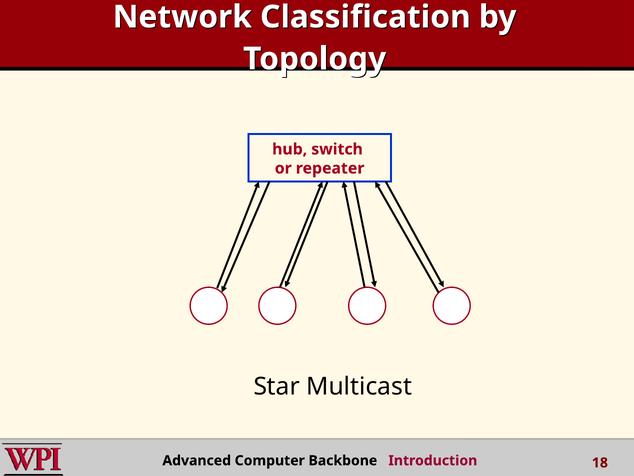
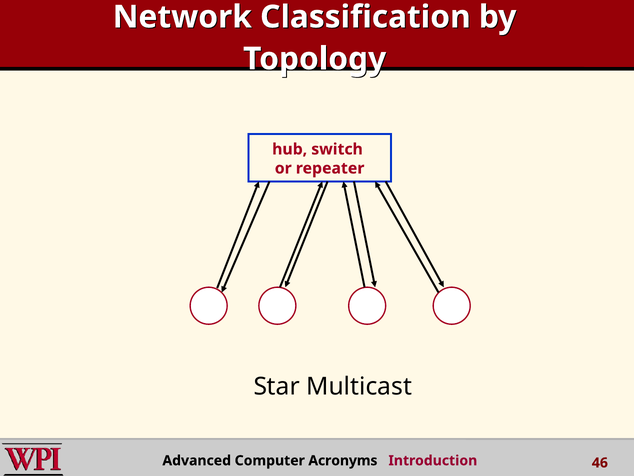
Backbone: Backbone -> Acronyms
18: 18 -> 46
